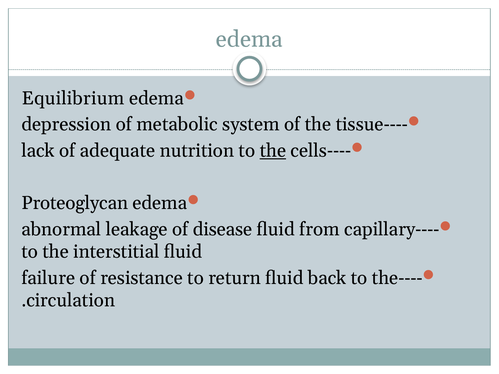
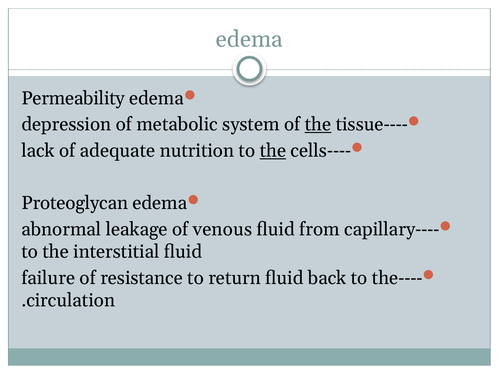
Equilibrium: Equilibrium -> Permeability
the at (318, 125) underline: none -> present
disease: disease -> venous
